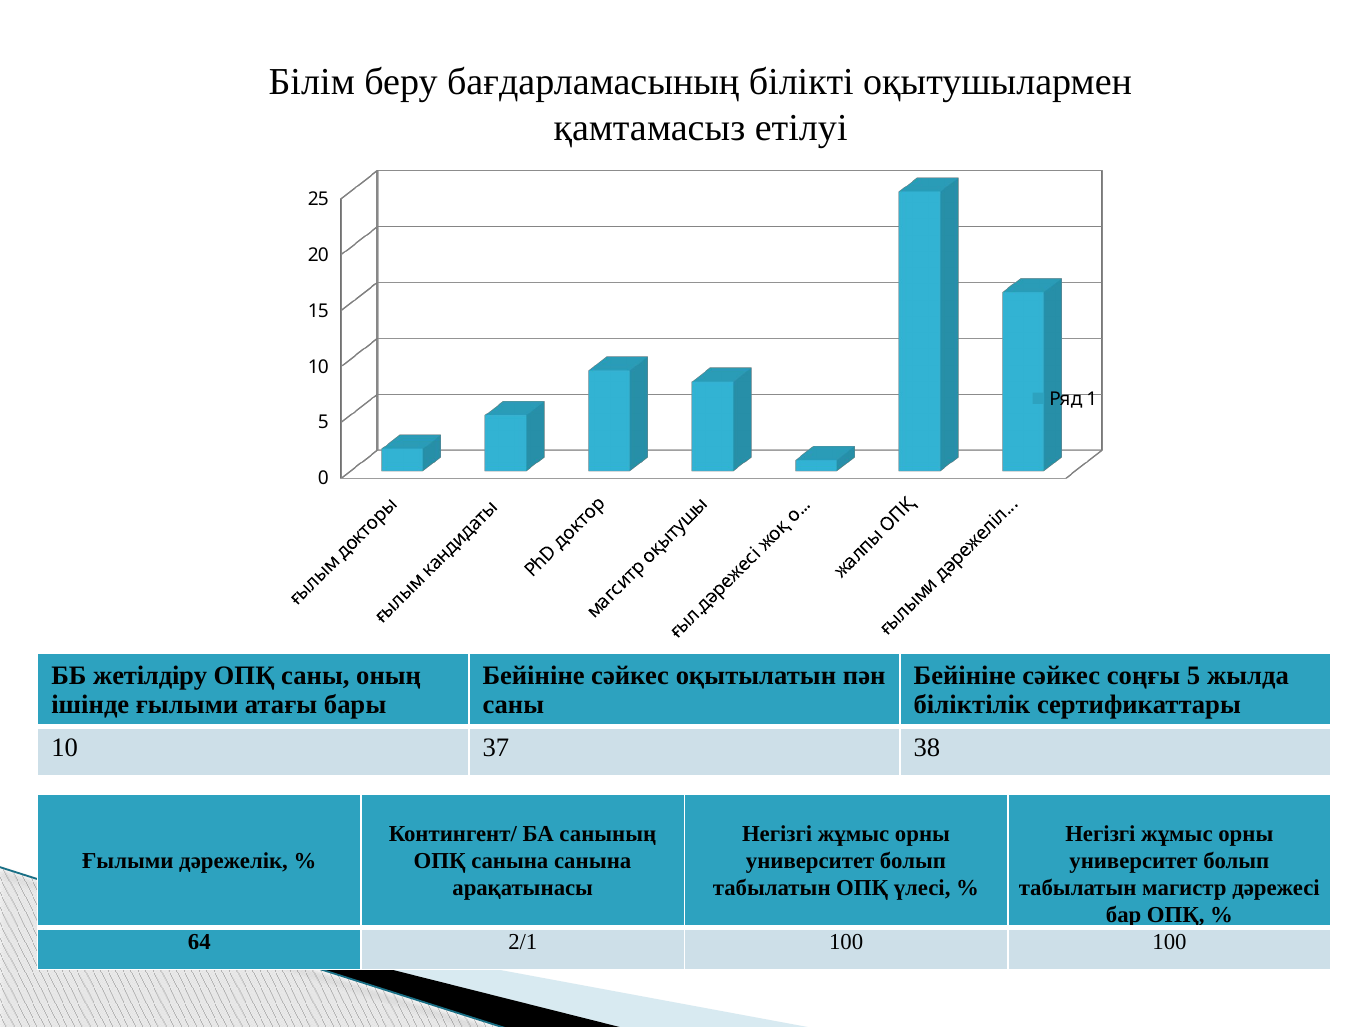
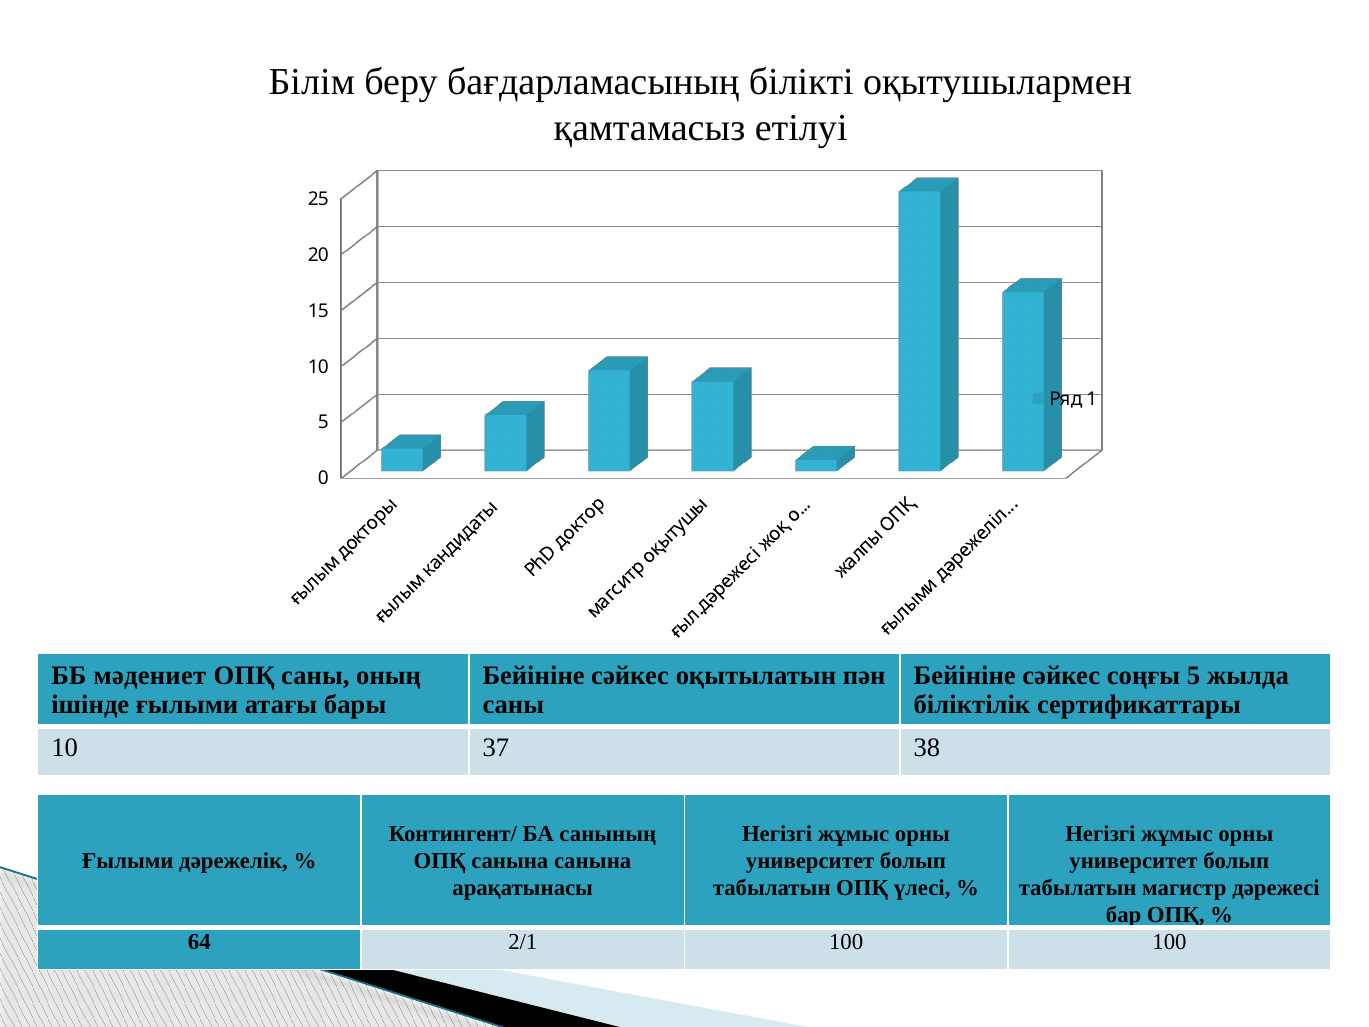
жетілдіру: жетілдіру -> мәдениет
